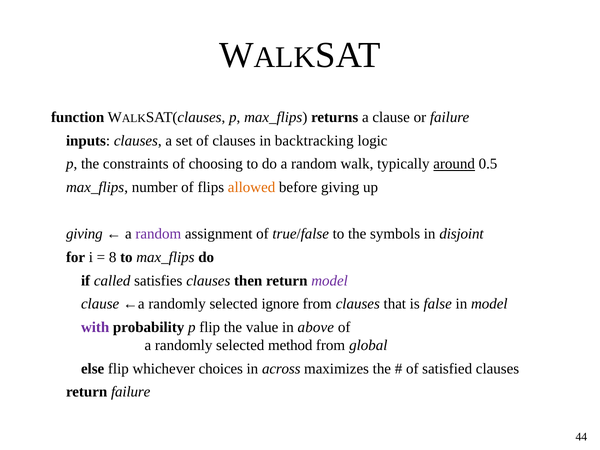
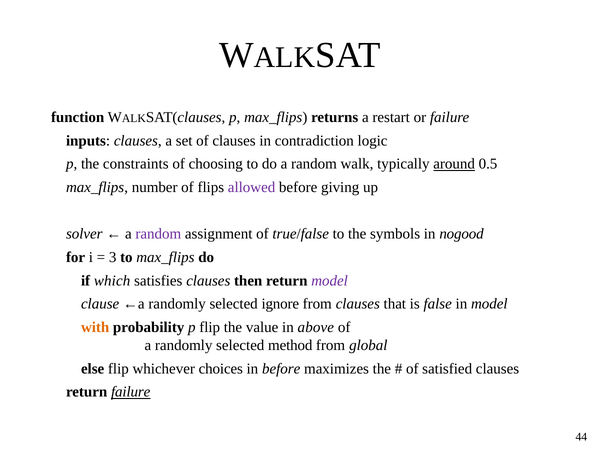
a clause: clause -> restart
backtracking: backtracking -> contradiction
allowed colour: orange -> purple
giving at (84, 234): giving -> solver
disjoint: disjoint -> nogood
8: 8 -> 3
called: called -> which
with colour: purple -> orange
in across: across -> before
failure at (131, 392) underline: none -> present
